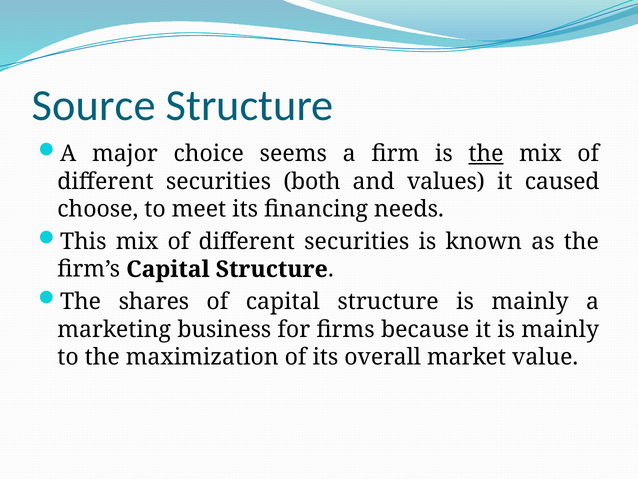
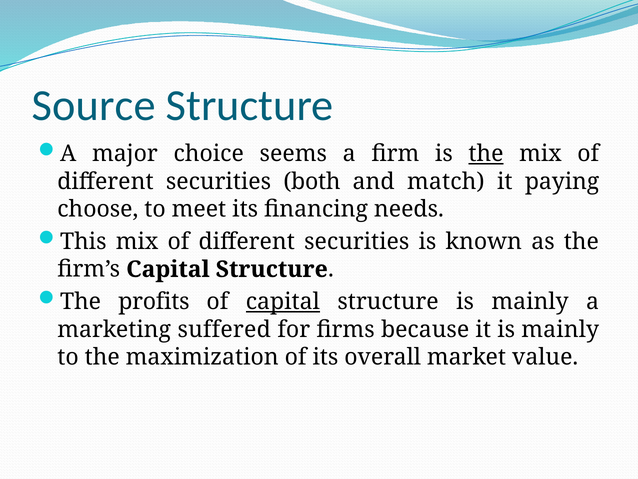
values: values -> match
caused: caused -> paying
shares: shares -> profits
capital at (283, 301) underline: none -> present
business: business -> suffered
